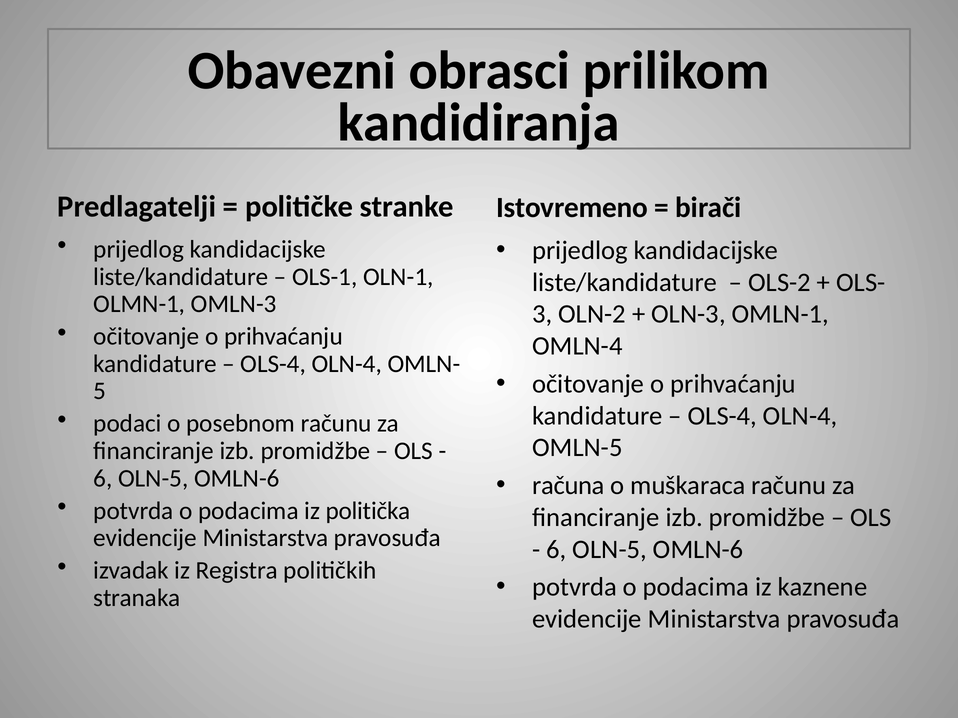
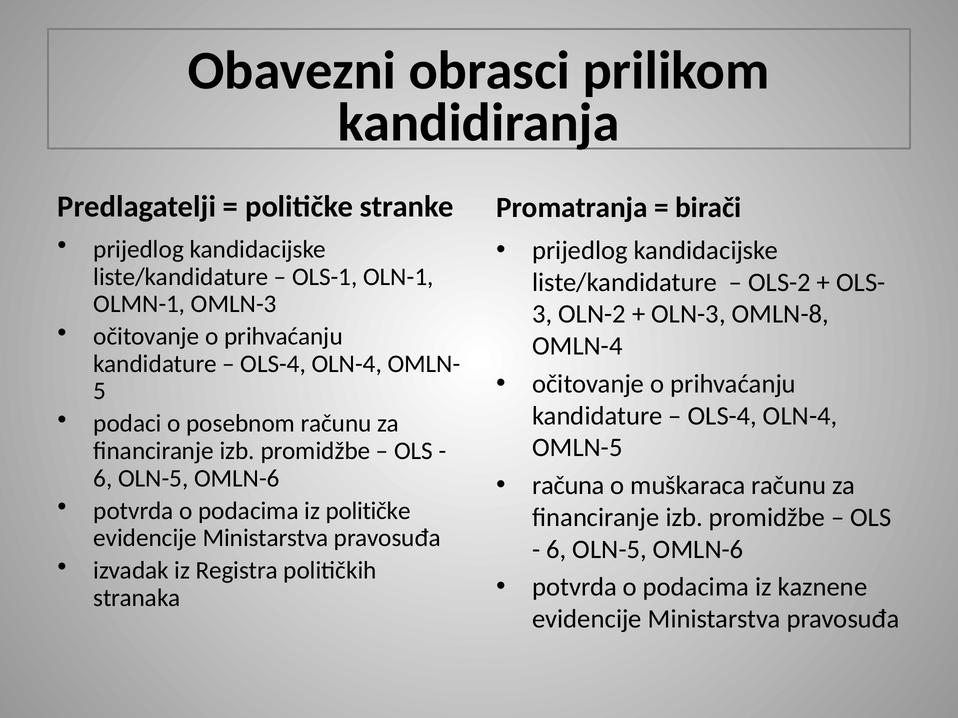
Istovremeno: Istovremeno -> Promatranja
OMLN-1: OMLN-1 -> OMLN-8
iz politička: politička -> političke
